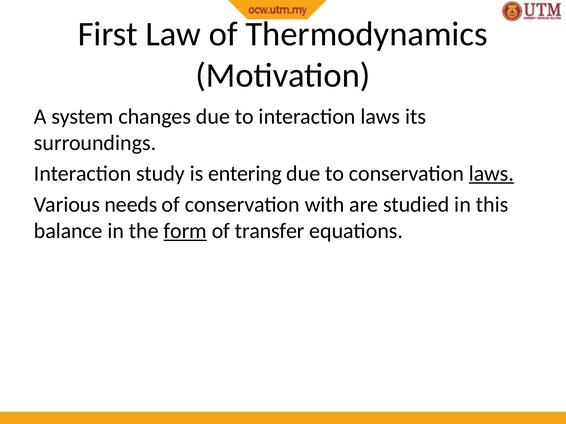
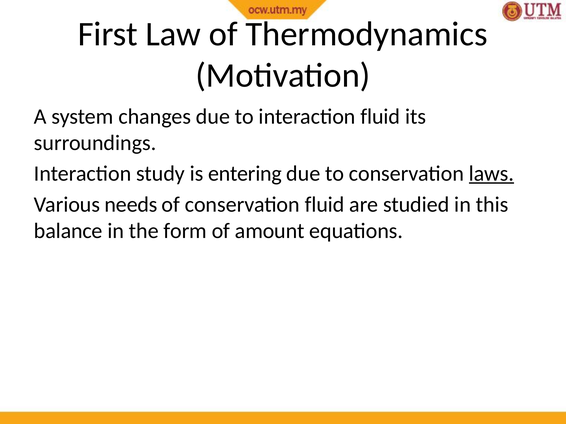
interaction laws: laws -> fluid
conservation with: with -> fluid
form underline: present -> none
transfer: transfer -> amount
